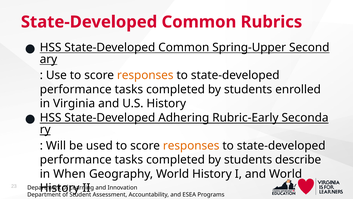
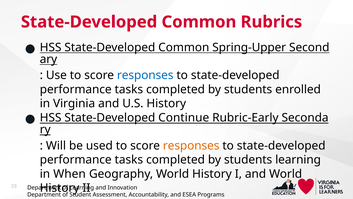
responses at (145, 75) colour: orange -> blue
Adhering: Adhering -> Continue
students describe: describe -> learning
